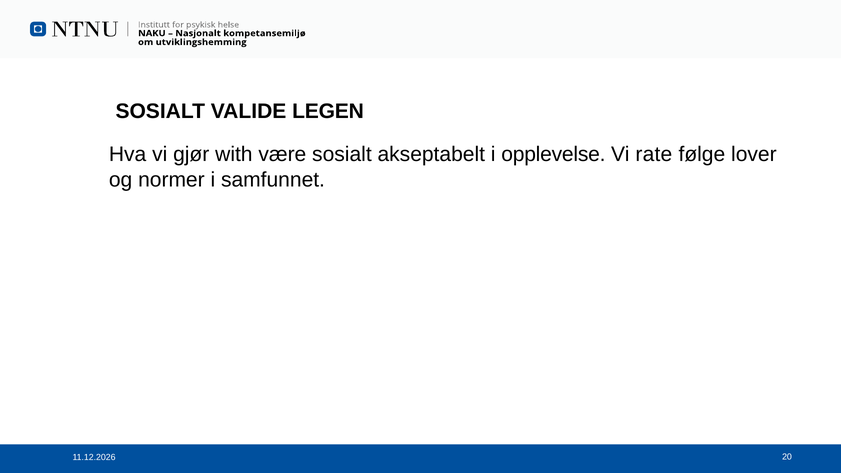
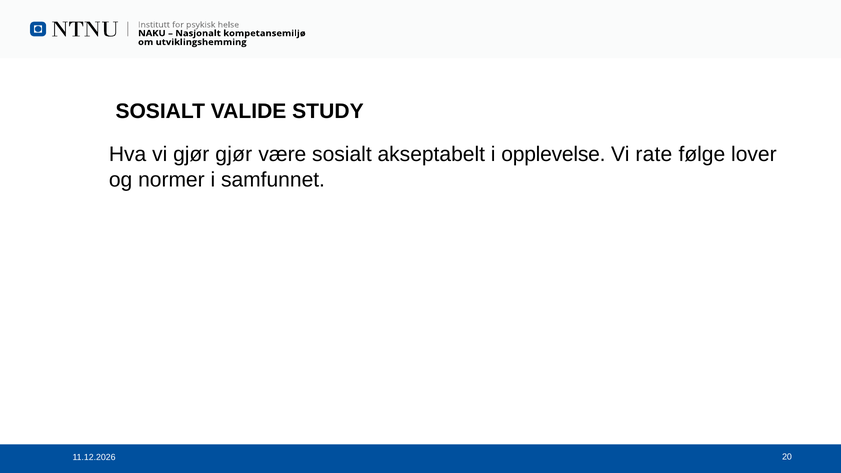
LEGEN: LEGEN -> STUDY
gjør with: with -> gjør
